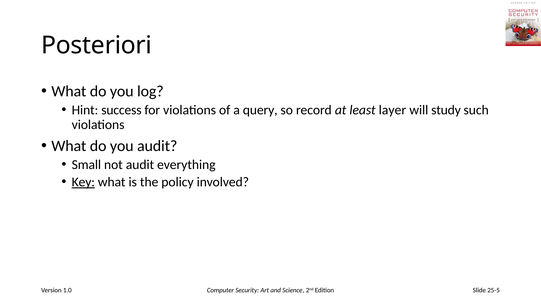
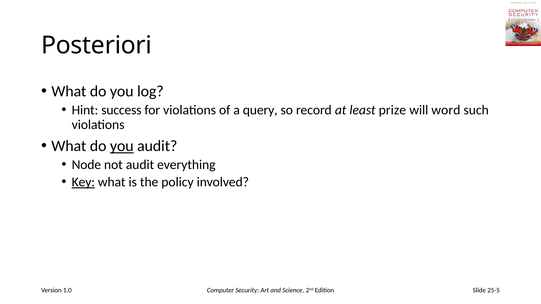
layer: layer -> prize
study: study -> word
you at (122, 146) underline: none -> present
Small: Small -> Node
